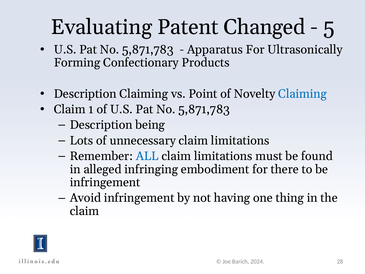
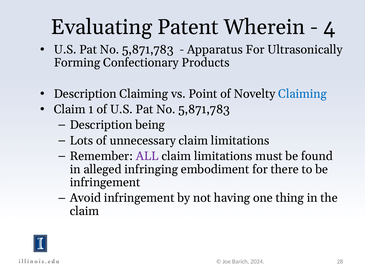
Changed: Changed -> Wherein
5: 5 -> 4
ALL colour: blue -> purple
